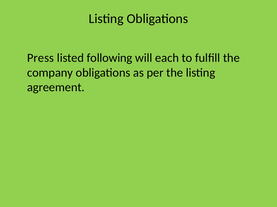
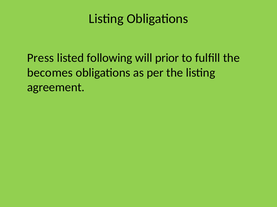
each: each -> prior
company: company -> becomes
